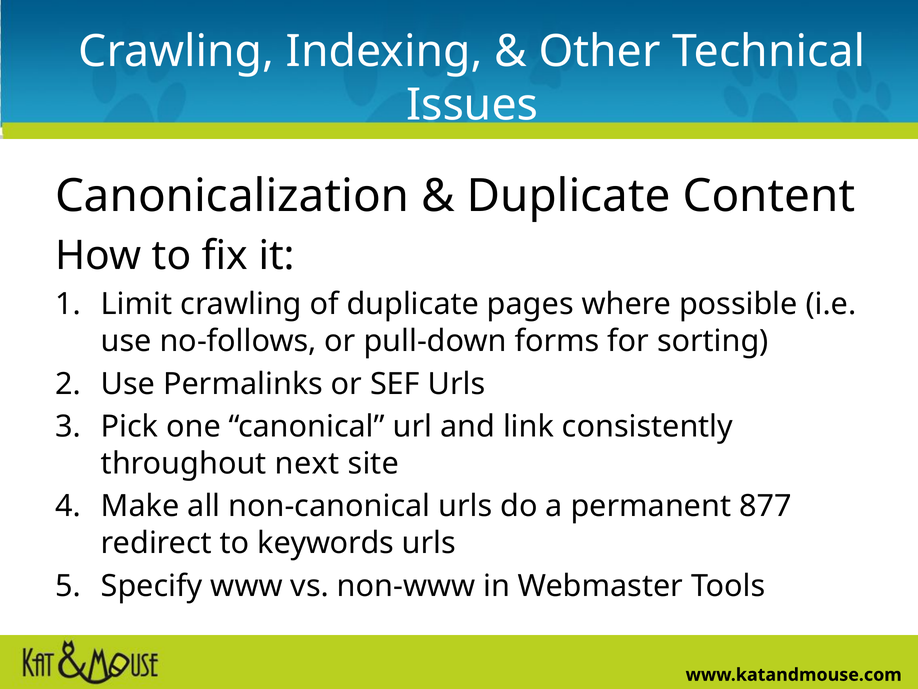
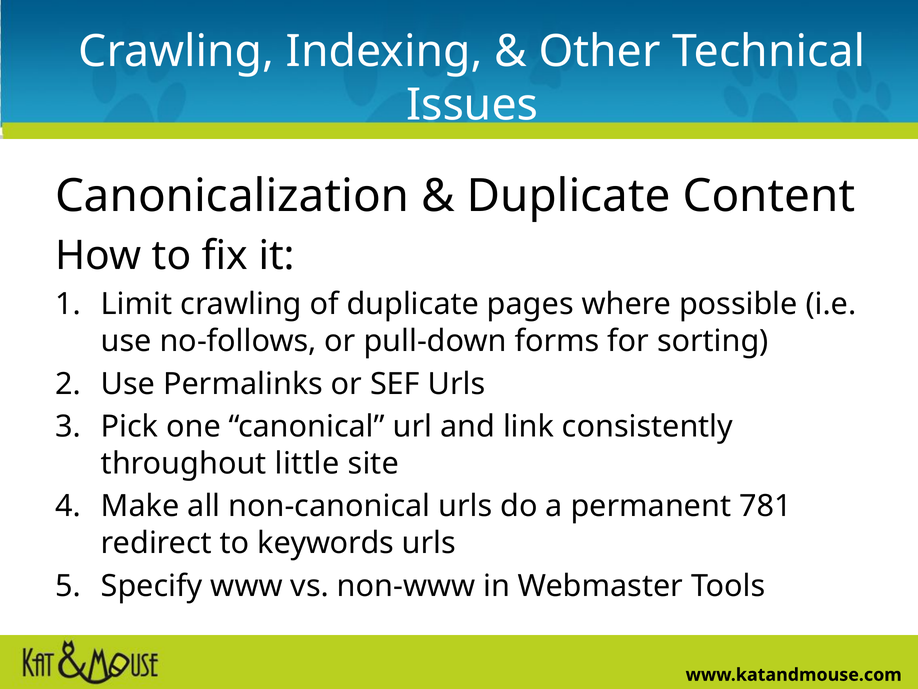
next: next -> little
877: 877 -> 781
